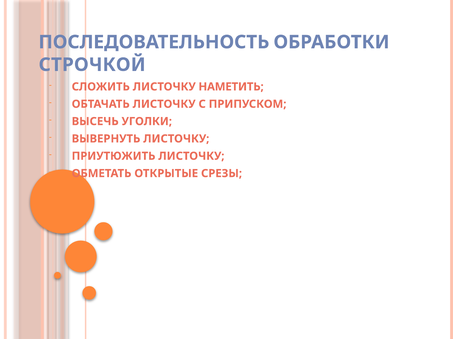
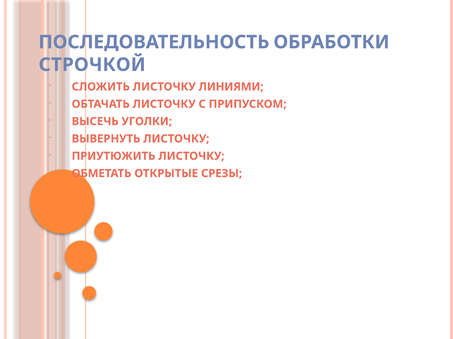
НАМЕТИТЬ: НАМЕТИТЬ -> ЛИНИЯМИ
